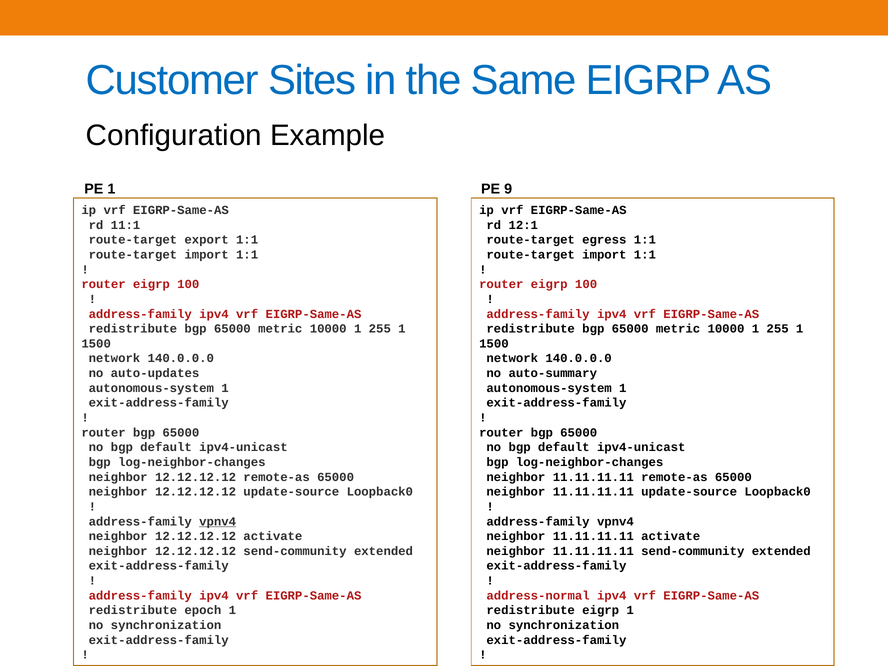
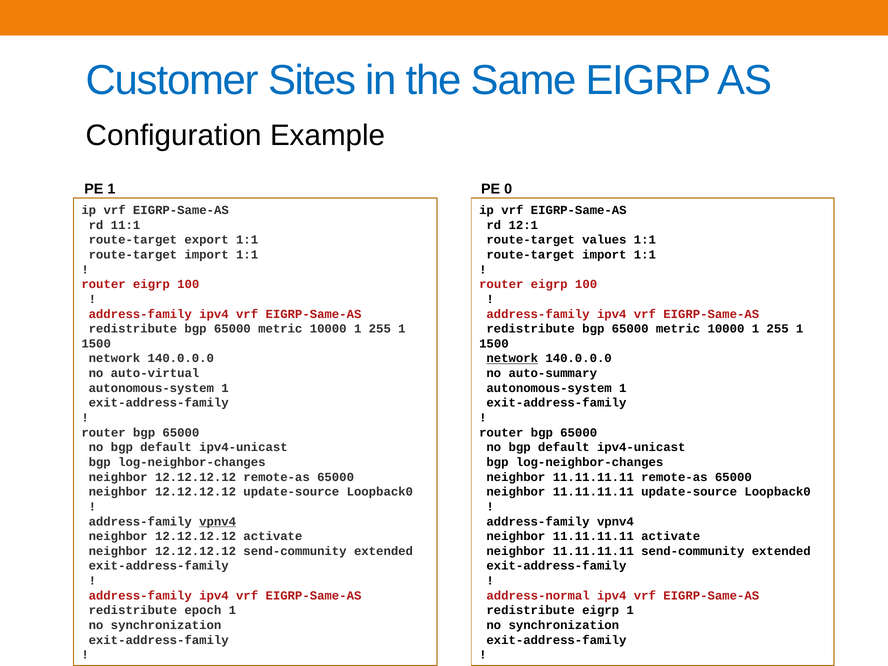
9: 9 -> 0
egress: egress -> values
network at (512, 358) underline: none -> present
auto-updates: auto-updates -> auto-virtual
